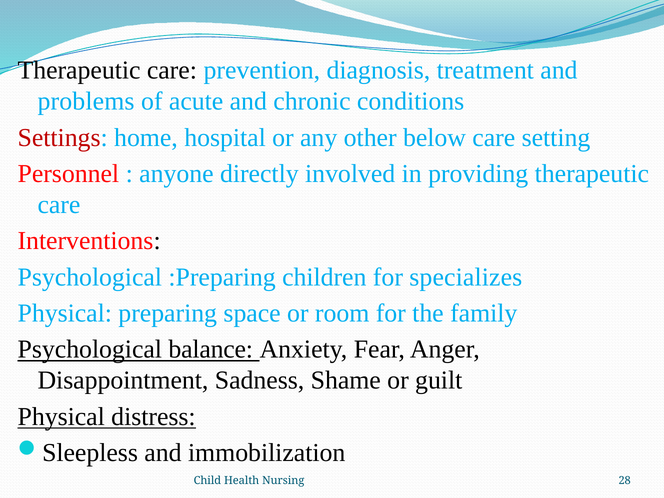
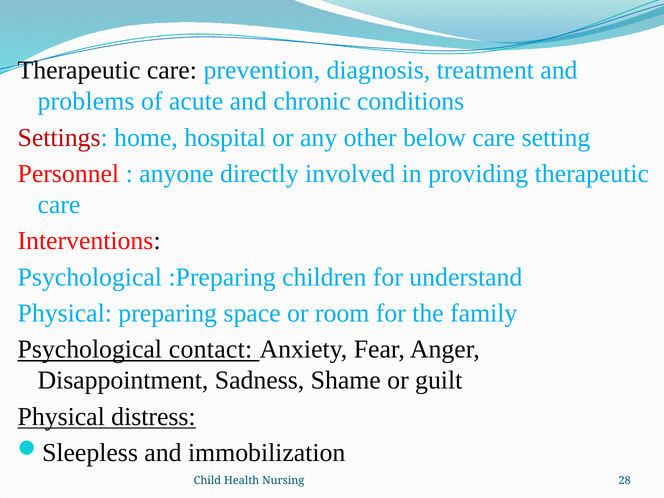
specializes: specializes -> understand
balance: balance -> contact
